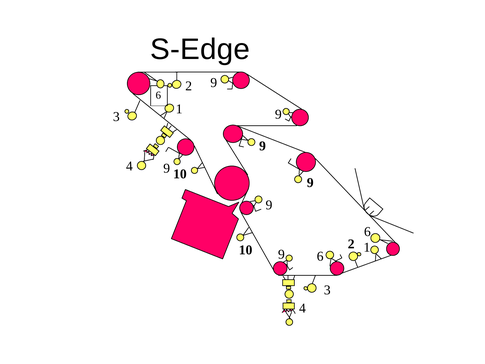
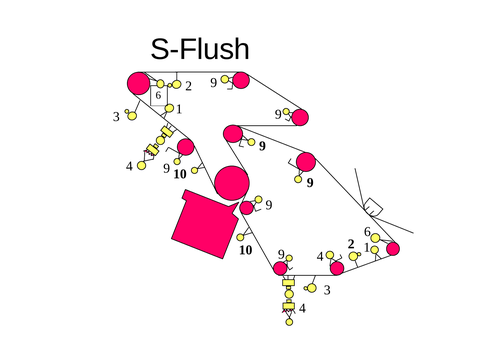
S-Edge: S-Edge -> S-Flush
9 6: 6 -> 4
